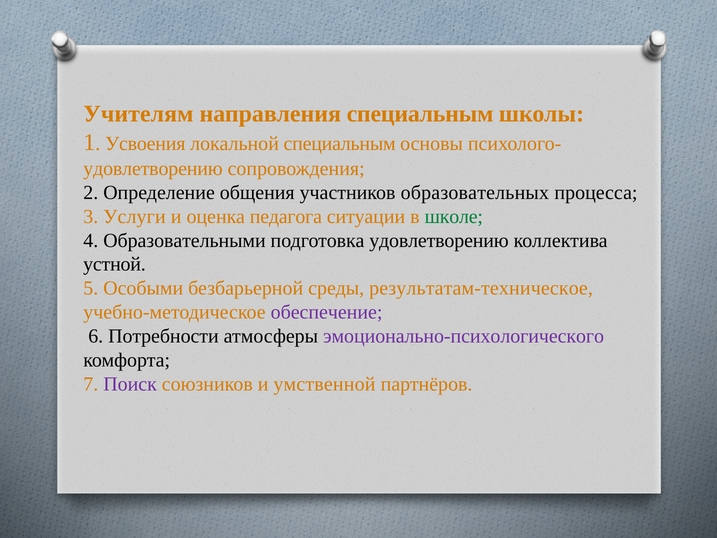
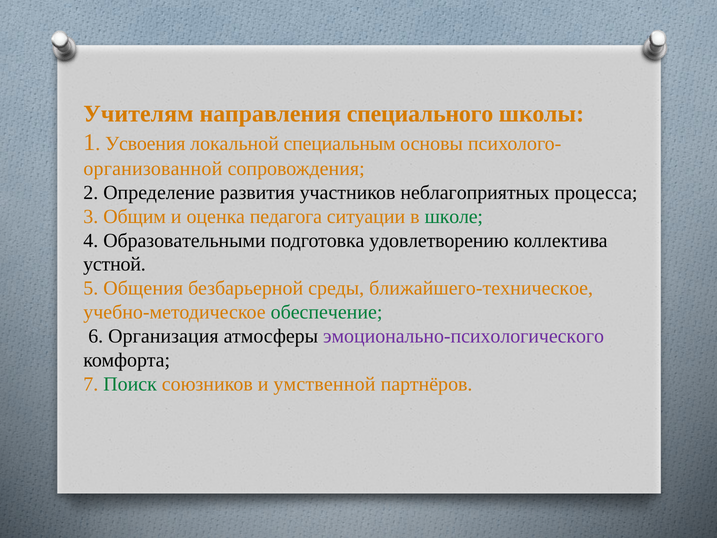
направления специальным: специальным -> специального
удовлетворению at (153, 169): удовлетворению -> организованной
общения: общения -> развития
образовательных: образовательных -> неблагоприятных
Услуги: Услуги -> Общим
Особыми: Особыми -> Общения
результатам-техническое: результатам-техническое -> ближайшего-техническое
обеспечение colour: purple -> green
Потребности: Потребности -> Организация
Поиск colour: purple -> green
